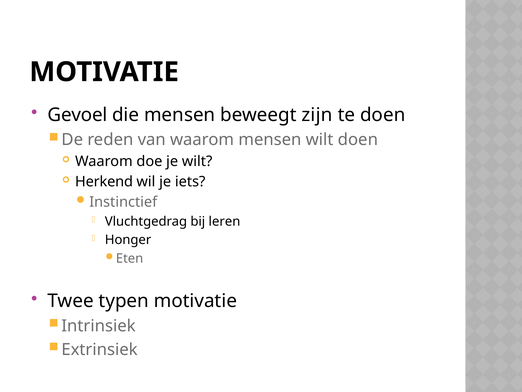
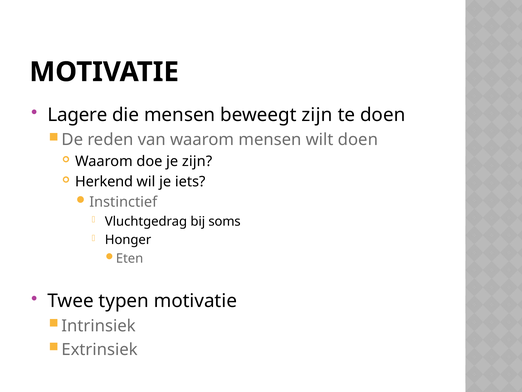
Gevoel: Gevoel -> Lagere
je wilt: wilt -> zijn
leren: leren -> soms
